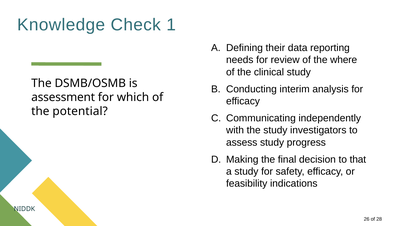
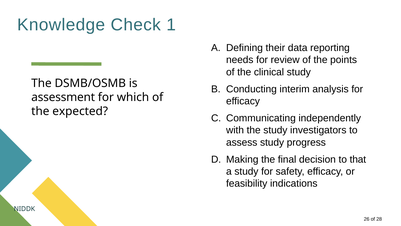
where: where -> points
potential: potential -> expected
